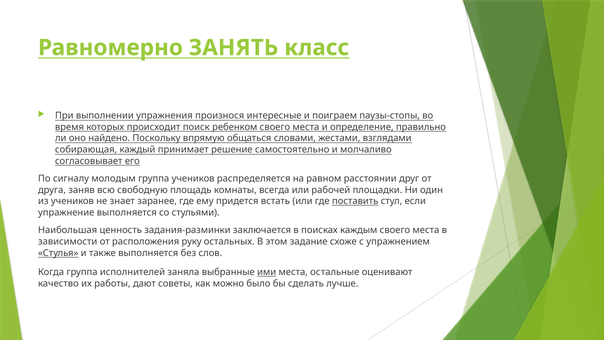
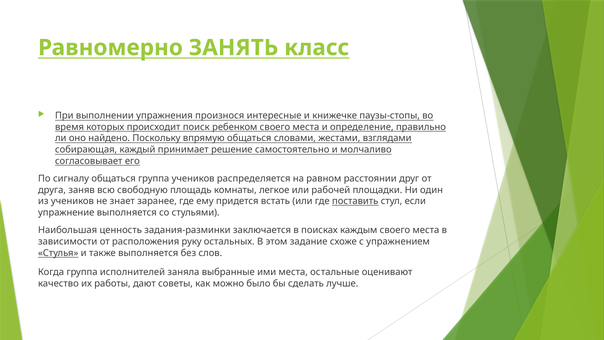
поиграем: поиграем -> книжечке
сигналу молодым: молодым -> общаться
всегда: всегда -> легкое
ими underline: present -> none
